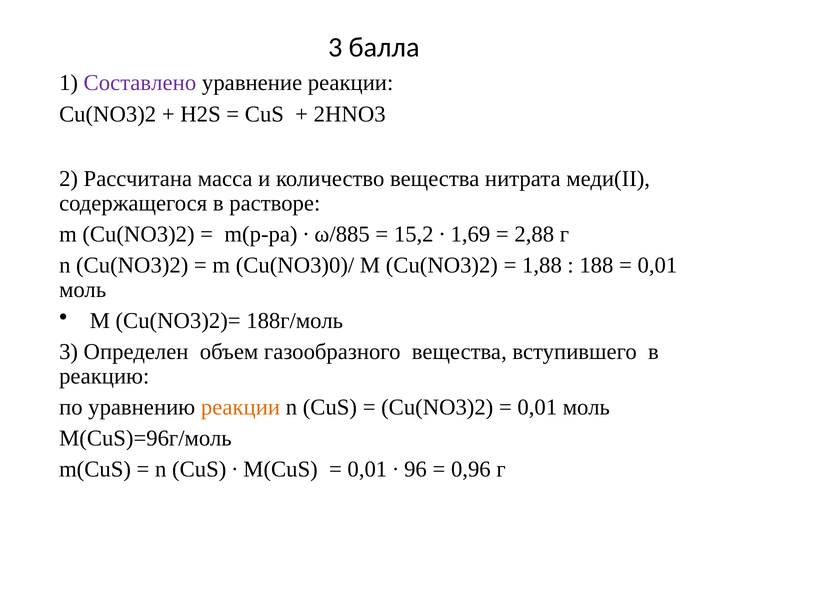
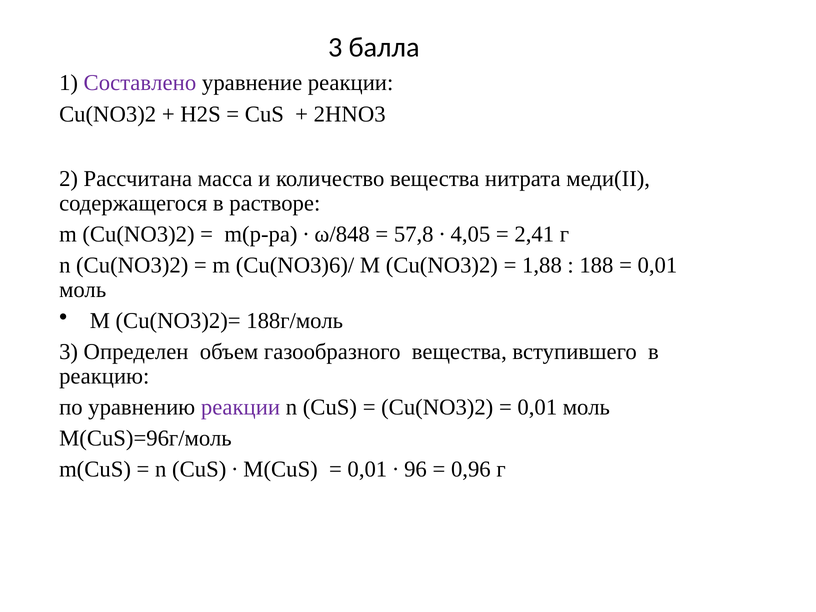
ω/885: ω/885 -> ω/848
15,2: 15,2 -> 57,8
1,69: 1,69 -> 4,05
2,88: 2,88 -> 2,41
Cu(NO3)0)/: Cu(NO3)0)/ -> Cu(NO3)6)/
реакции at (241, 407) colour: orange -> purple
